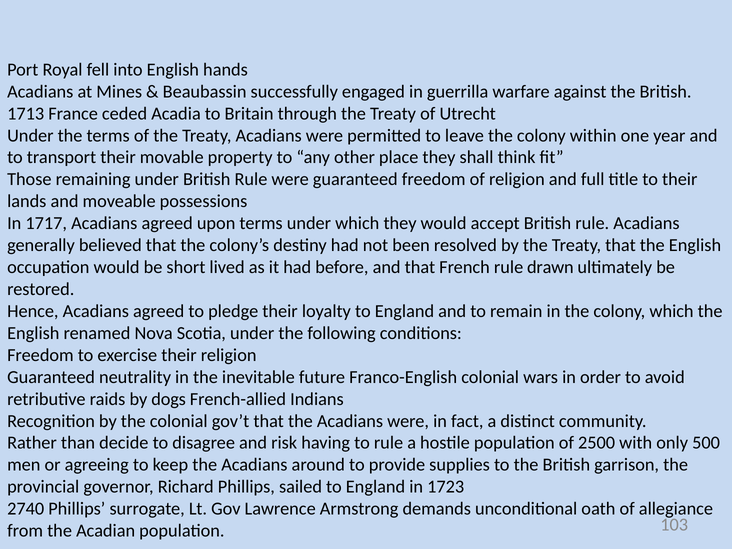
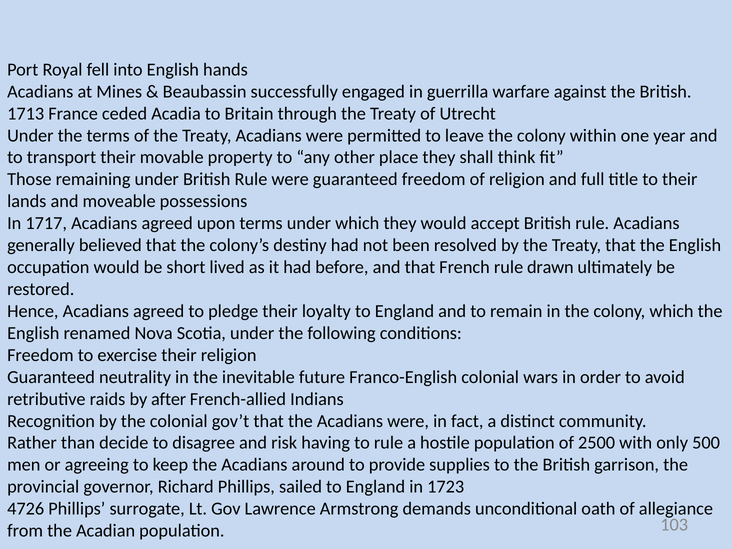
dogs: dogs -> after
2740: 2740 -> 4726
